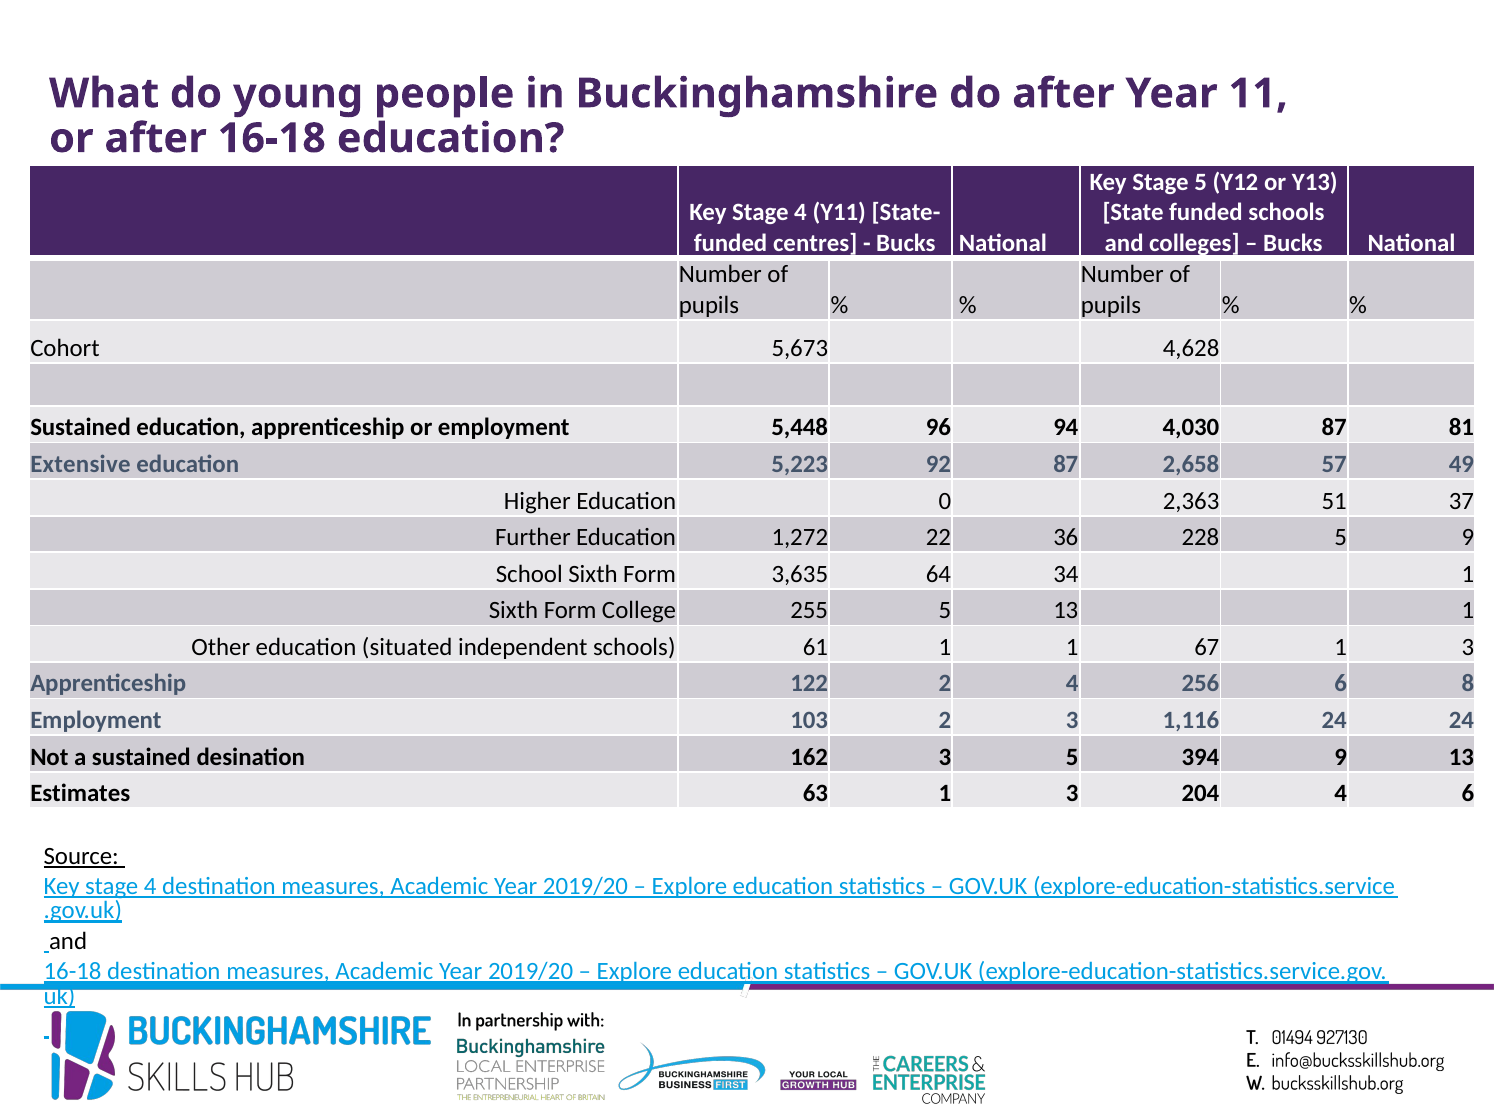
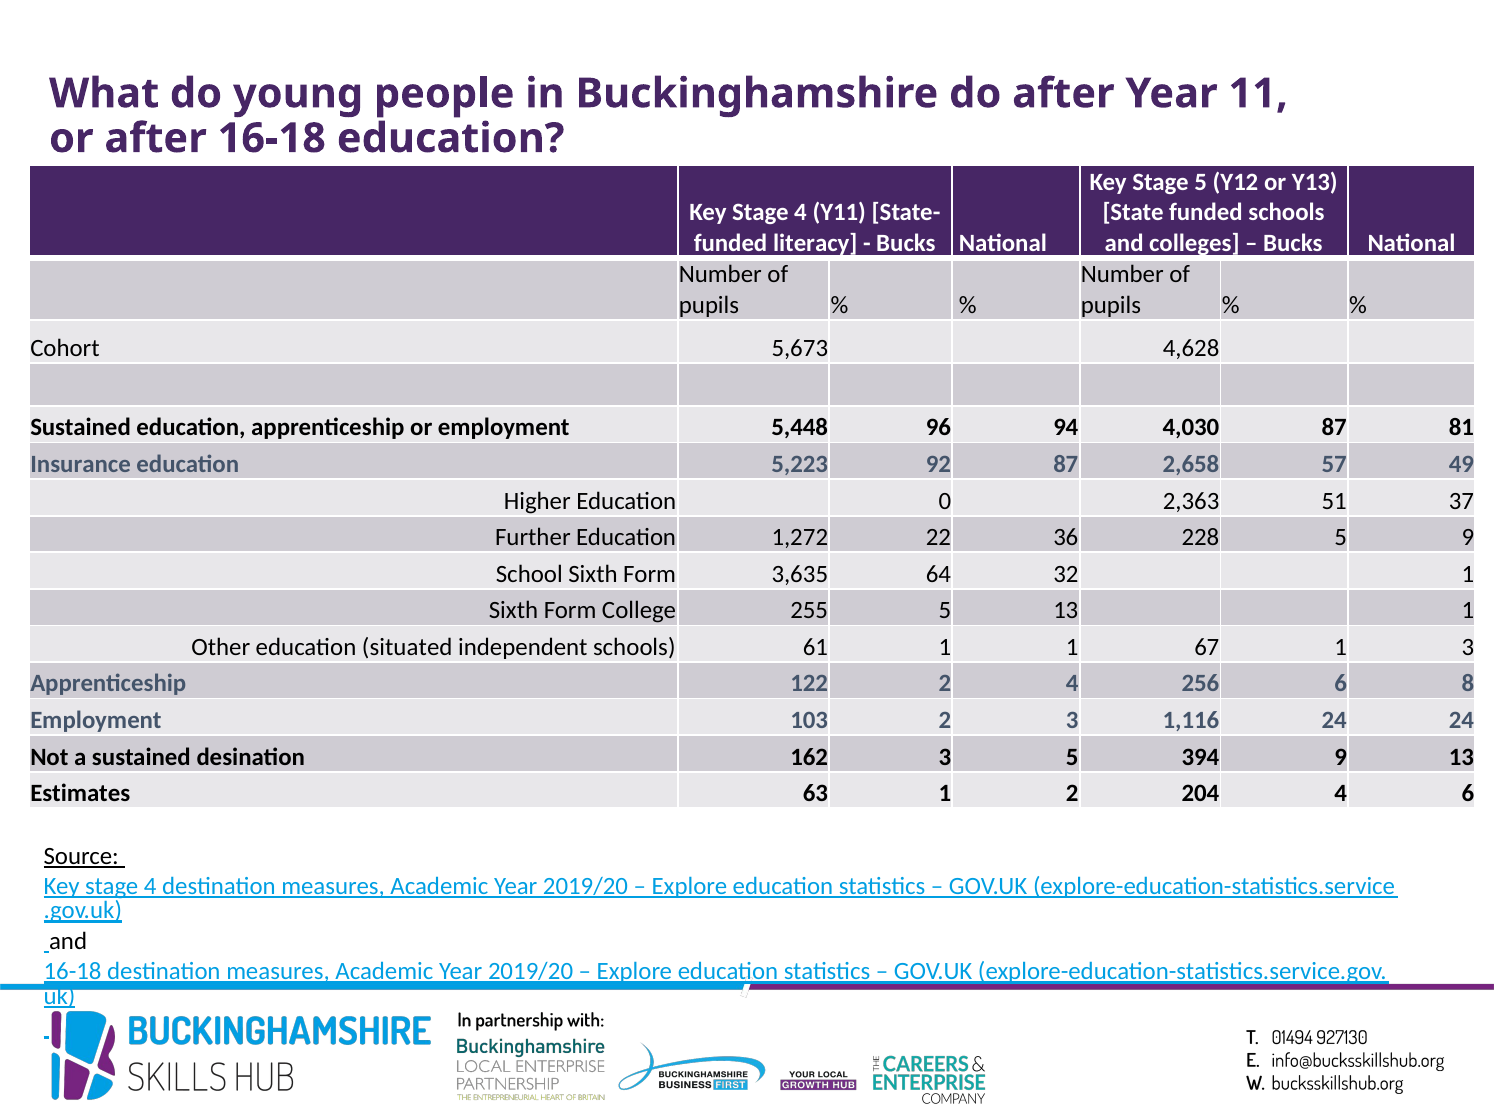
centres: centres -> literacy
Extensive: Extensive -> Insurance
34: 34 -> 32
63 1 3: 3 -> 2
